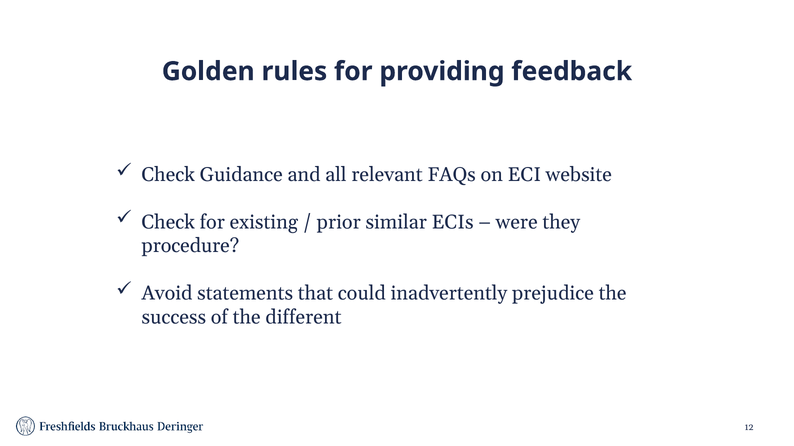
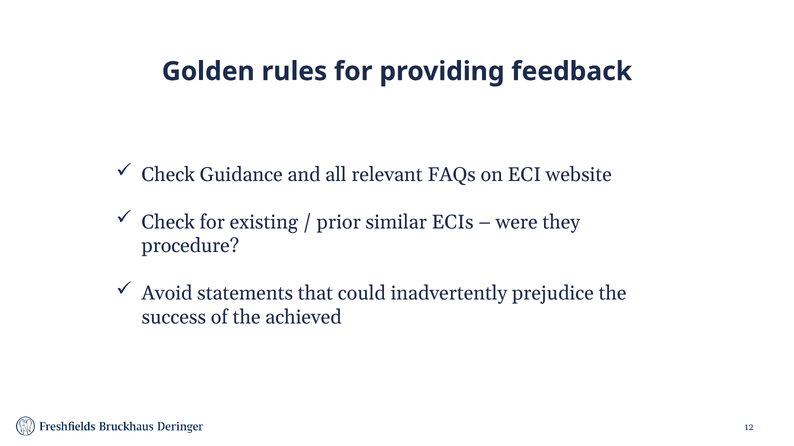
different: different -> achieved
